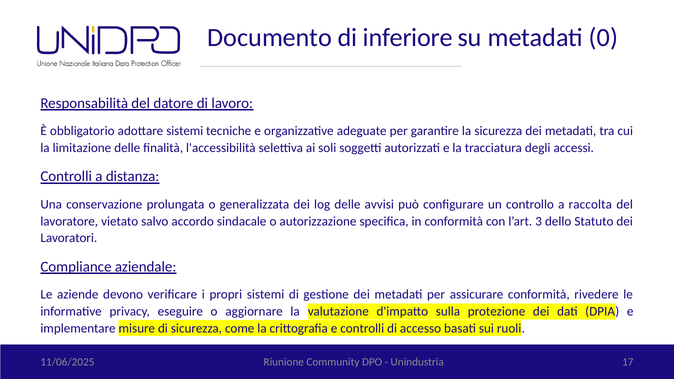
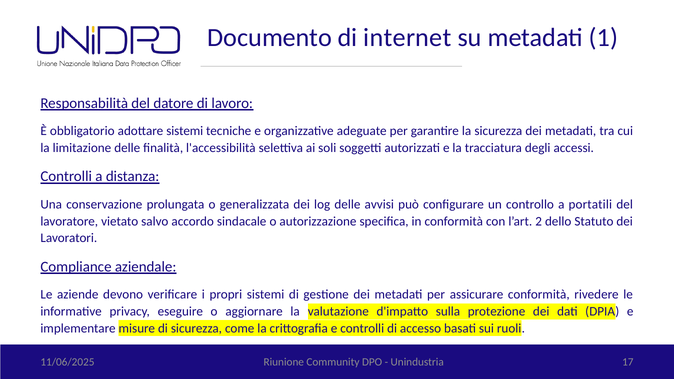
inferiore: inferiore -> internet
0: 0 -> 1
raccolta: raccolta -> portatili
3: 3 -> 2
